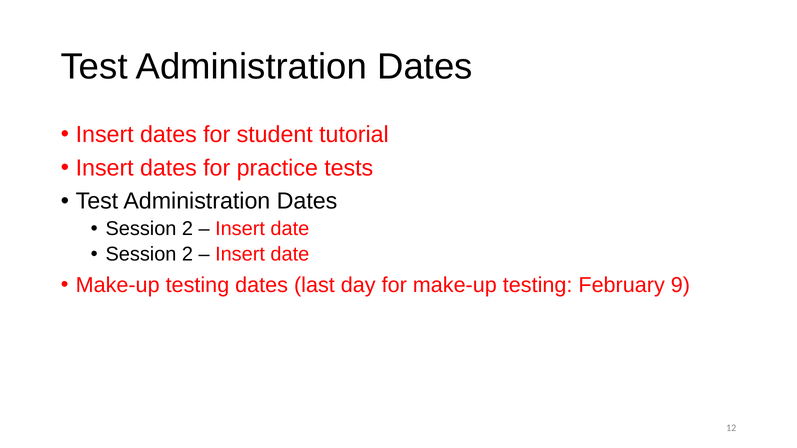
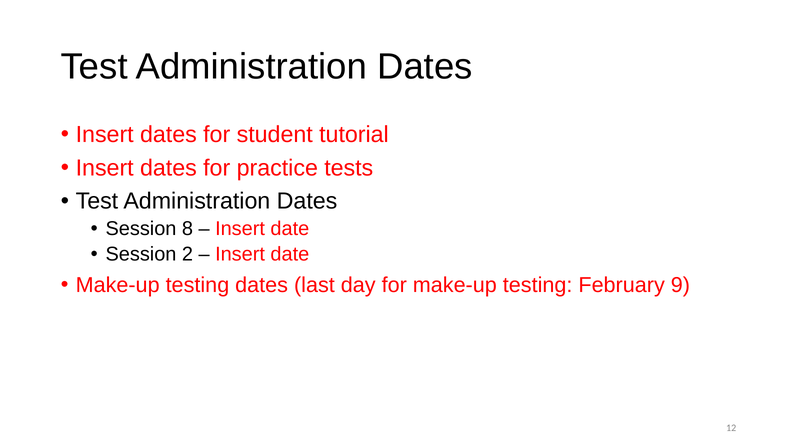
2 at (188, 229): 2 -> 8
